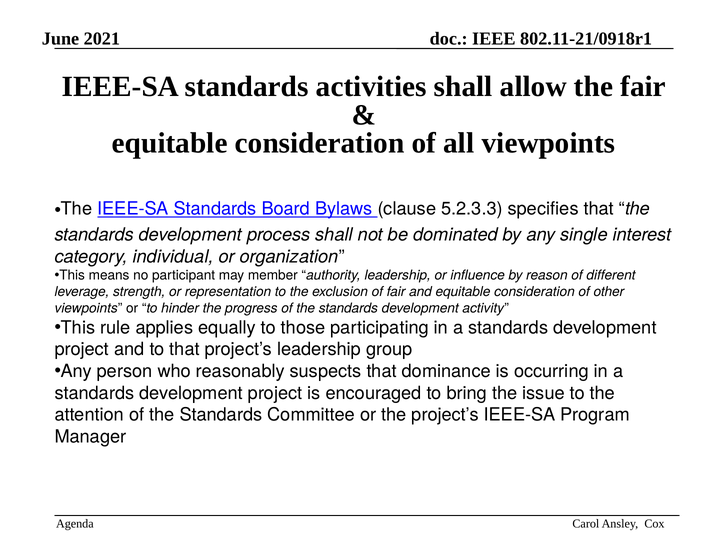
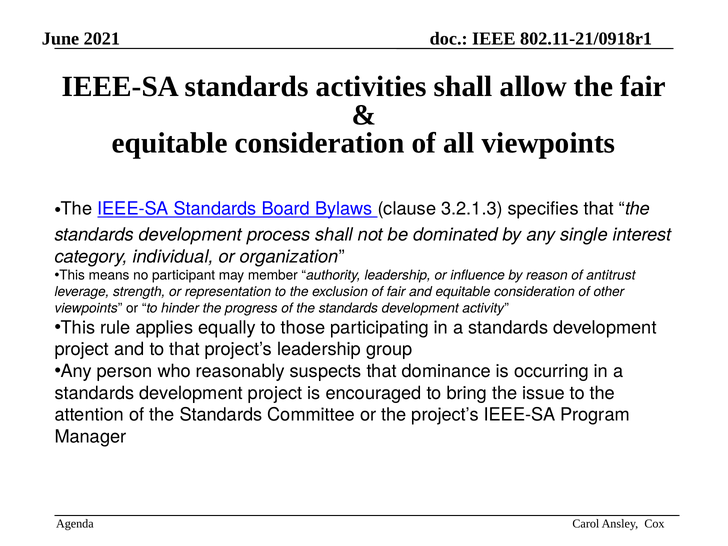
5.2.3.3: 5.2.3.3 -> 3.2.1.3
different: different -> antitrust
